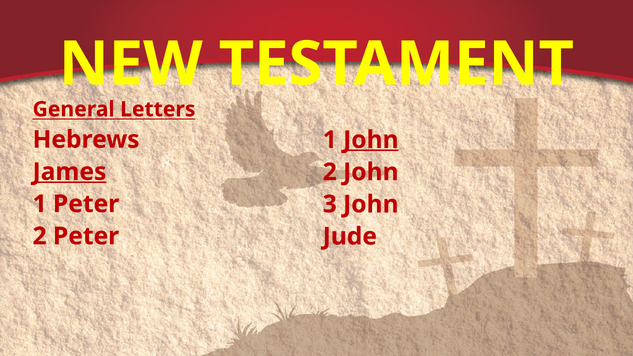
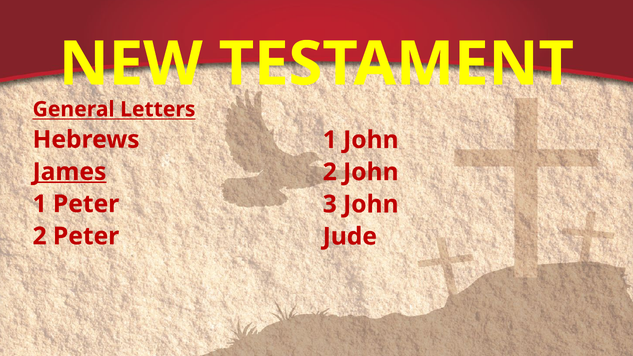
John at (371, 140) underline: present -> none
